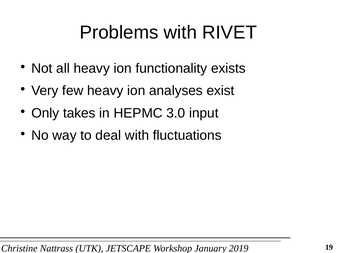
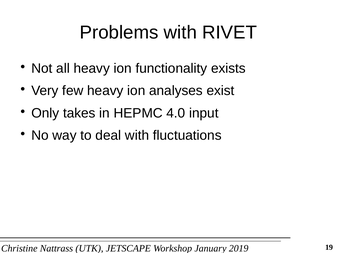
3.0: 3.0 -> 4.0
